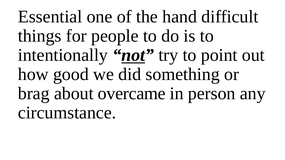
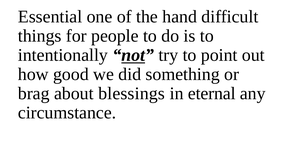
overcame: overcame -> blessings
person: person -> eternal
